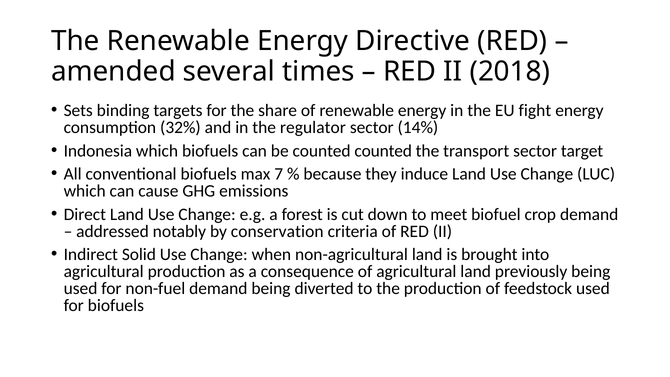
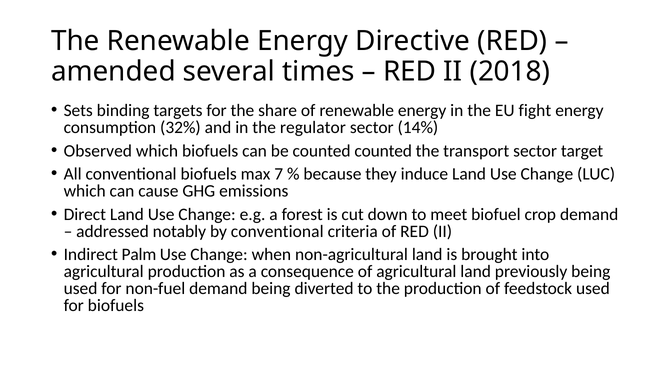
Indonesia: Indonesia -> Observed
by conservation: conservation -> conventional
Solid: Solid -> Palm
